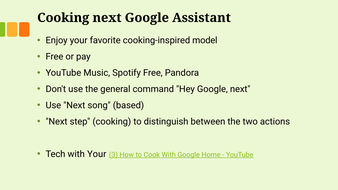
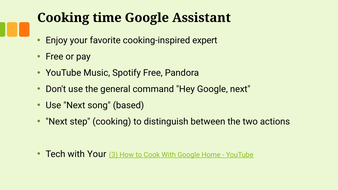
Cooking next: next -> time
model: model -> expert
